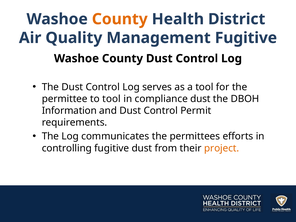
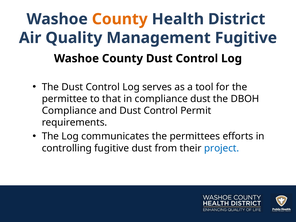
to tool: tool -> that
Information at (69, 111): Information -> Compliance
project colour: orange -> blue
